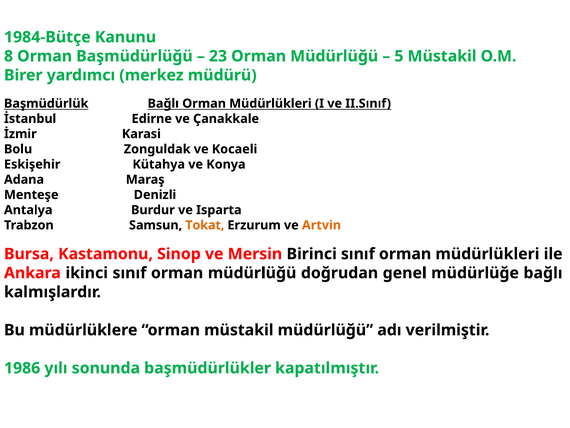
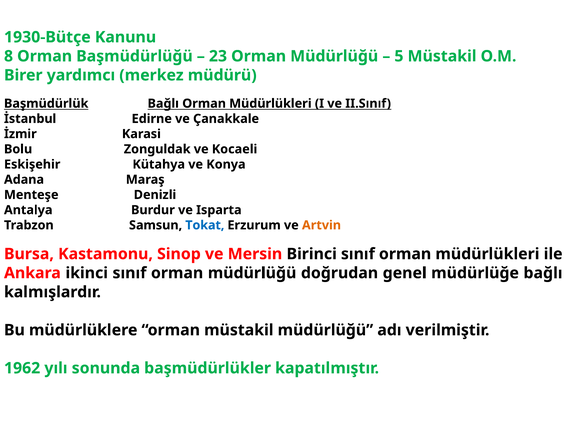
1984-Bütçe: 1984-Bütçe -> 1930-Bütçe
Tokat colour: orange -> blue
1986: 1986 -> 1962
